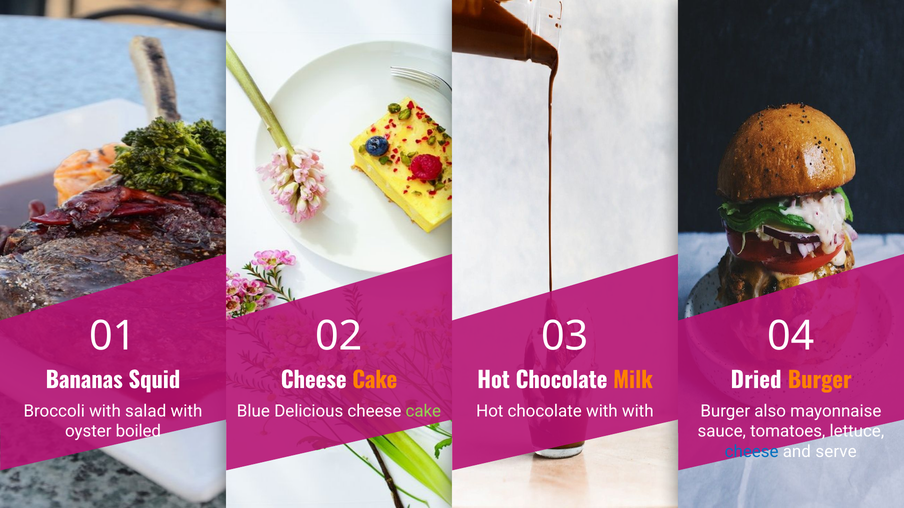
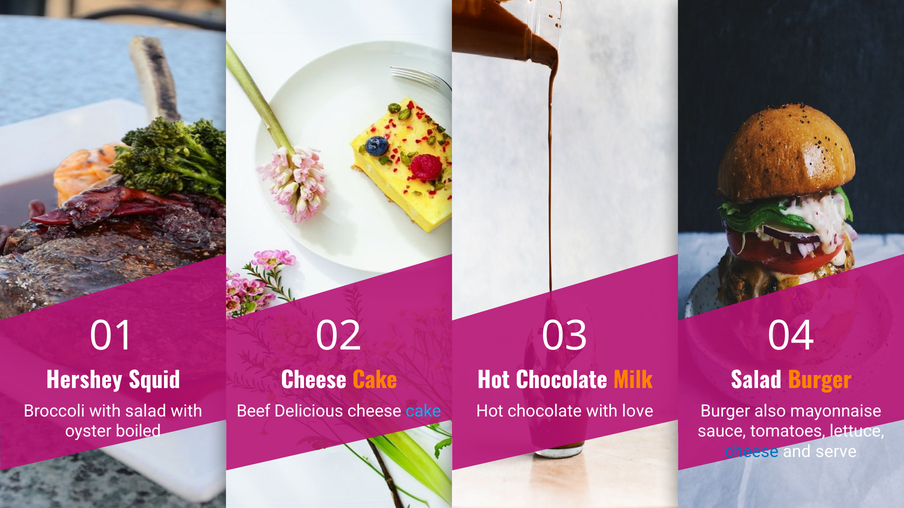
Bananas: Bananas -> Hershey
Dried at (756, 381): Dried -> Salad
Blue: Blue -> Beef
cake at (423, 411) colour: light green -> light blue
with with: with -> love
